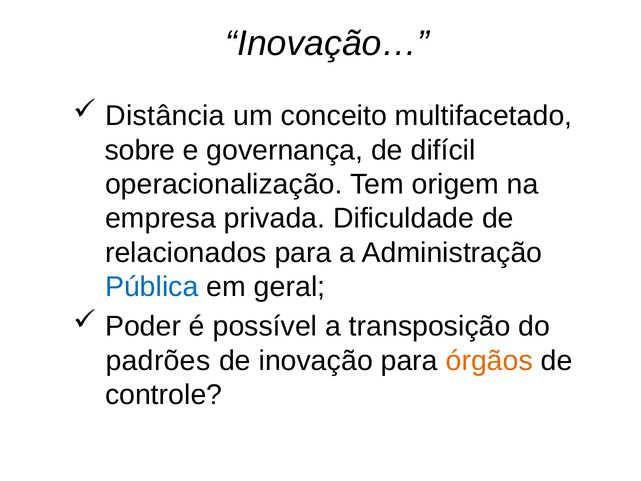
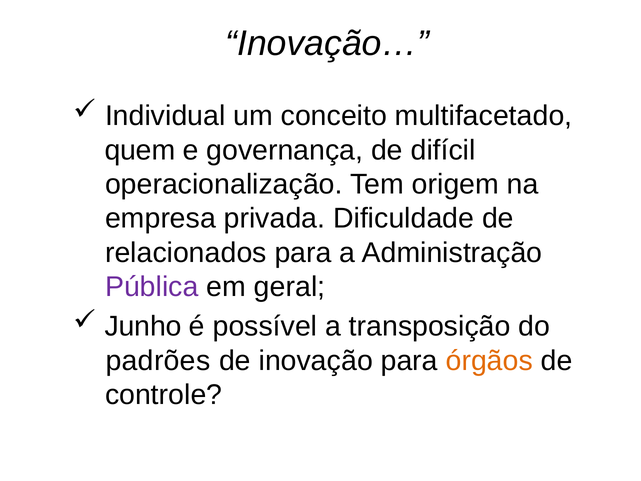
Distância: Distância -> Individual
sobre: sobre -> quem
Pública colour: blue -> purple
Poder: Poder -> Junho
